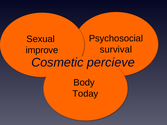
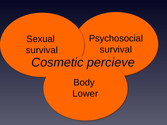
improve at (42, 50): improve -> survival
Today: Today -> Lower
